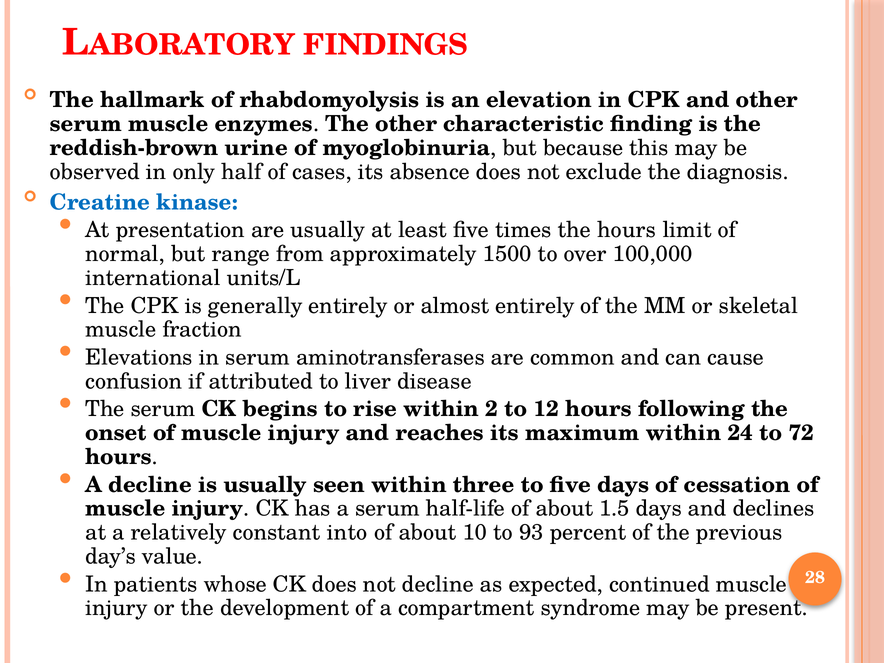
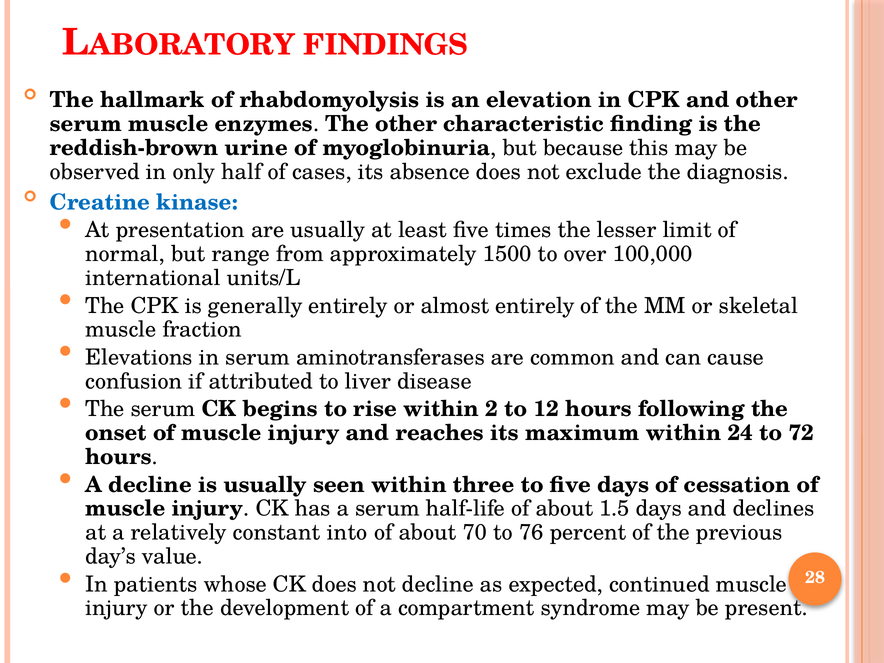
the hours: hours -> lesser
10: 10 -> 70
93: 93 -> 76
